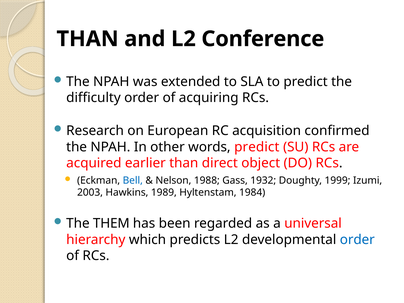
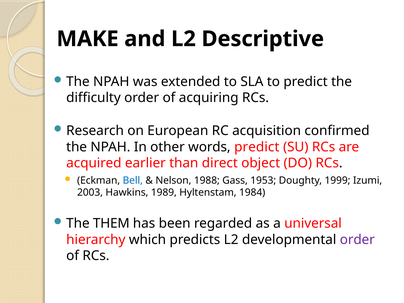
THAN at (88, 39): THAN -> MAKE
Conference: Conference -> Descriptive
1932: 1932 -> 1953
order at (357, 240) colour: blue -> purple
